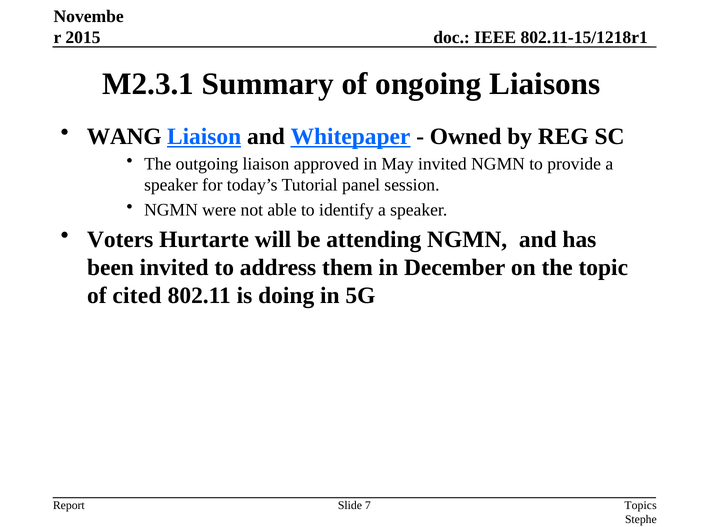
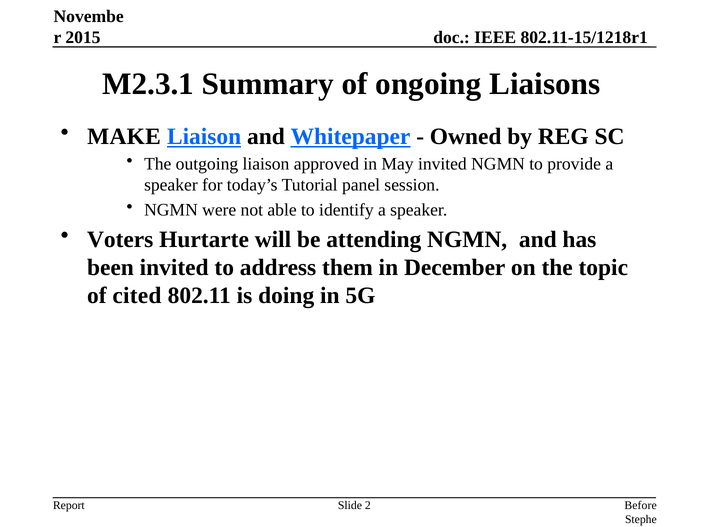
WANG: WANG -> MAKE
7: 7 -> 2
Topics: Topics -> Before
